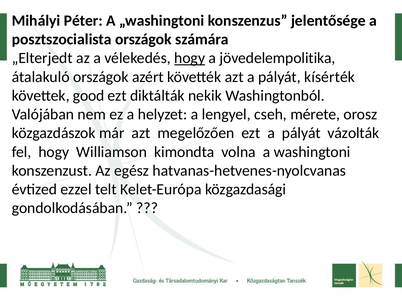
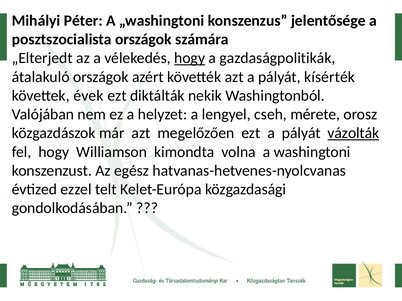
jövedelempolitika: jövedelempolitika -> gazdaságpolitikák
good: good -> évek
vázolták underline: none -> present
